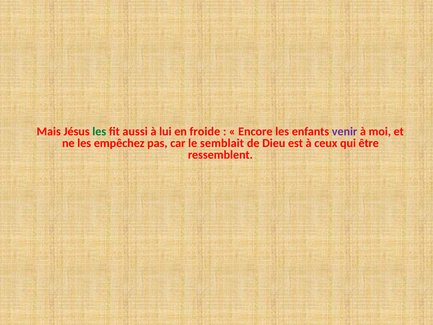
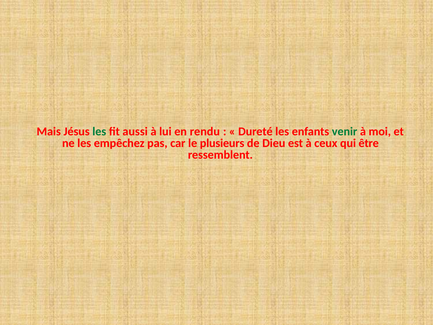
froide: froide -> rendu
Encore: Encore -> Dureté
venir colour: purple -> green
semblait: semblait -> plusieurs
